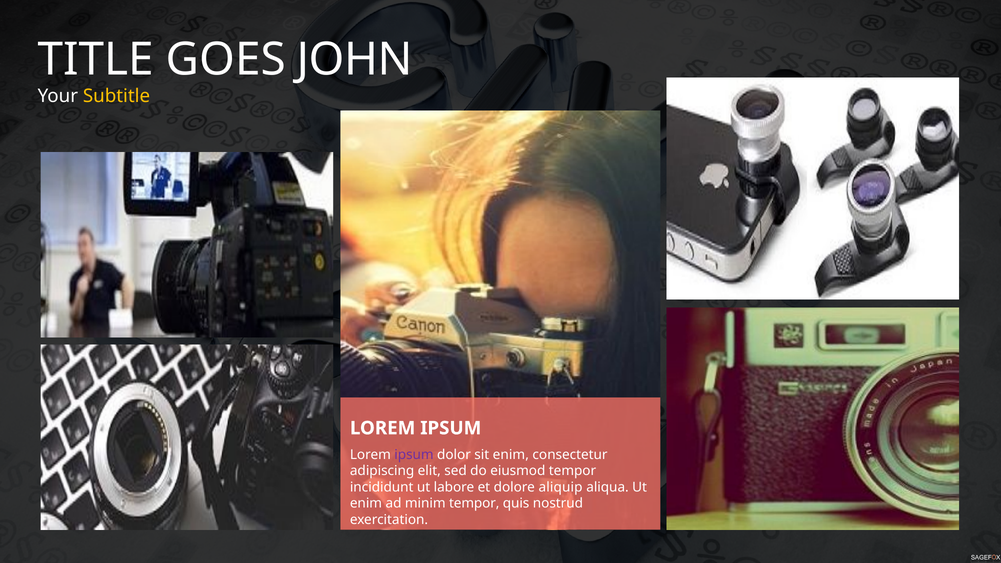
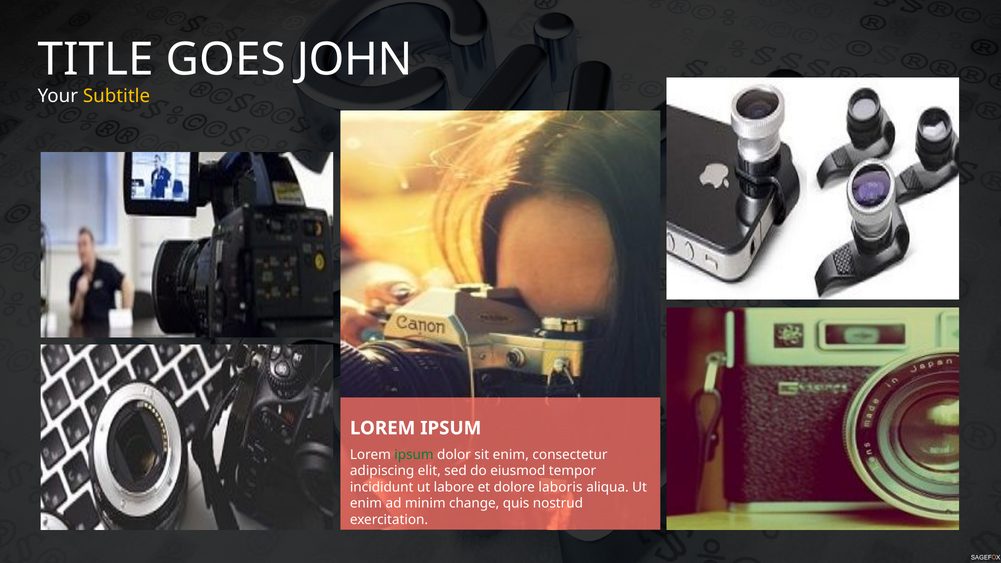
ipsum at (414, 455) colour: purple -> green
aliquip: aliquip -> laboris
minim tempor: tempor -> change
